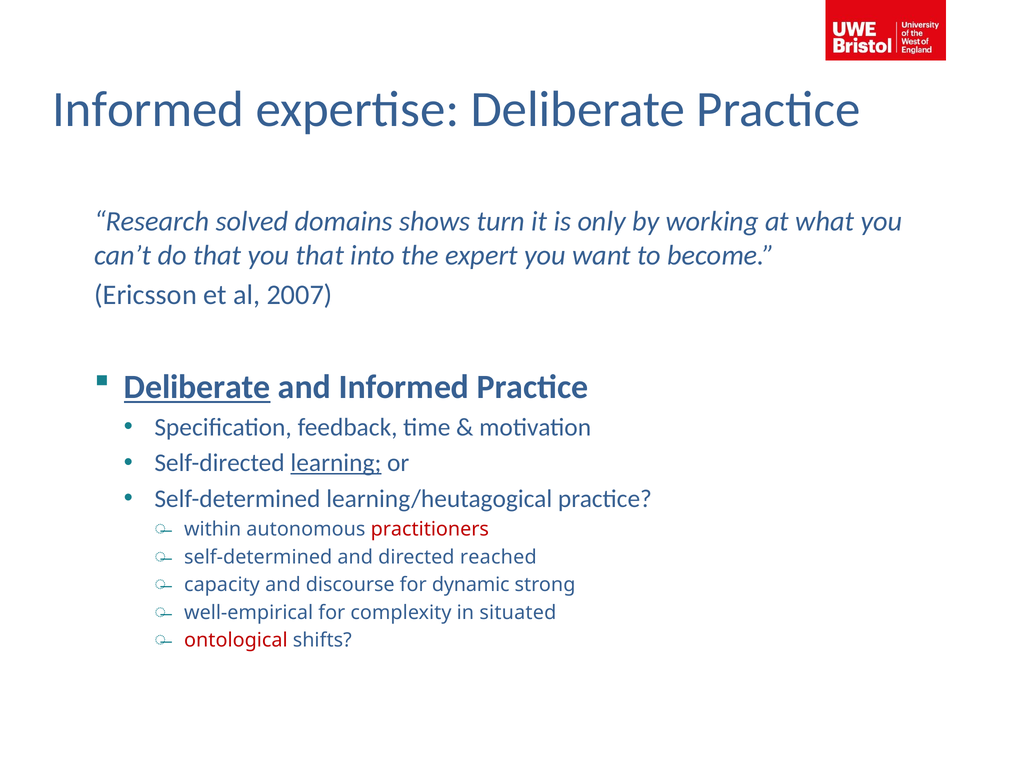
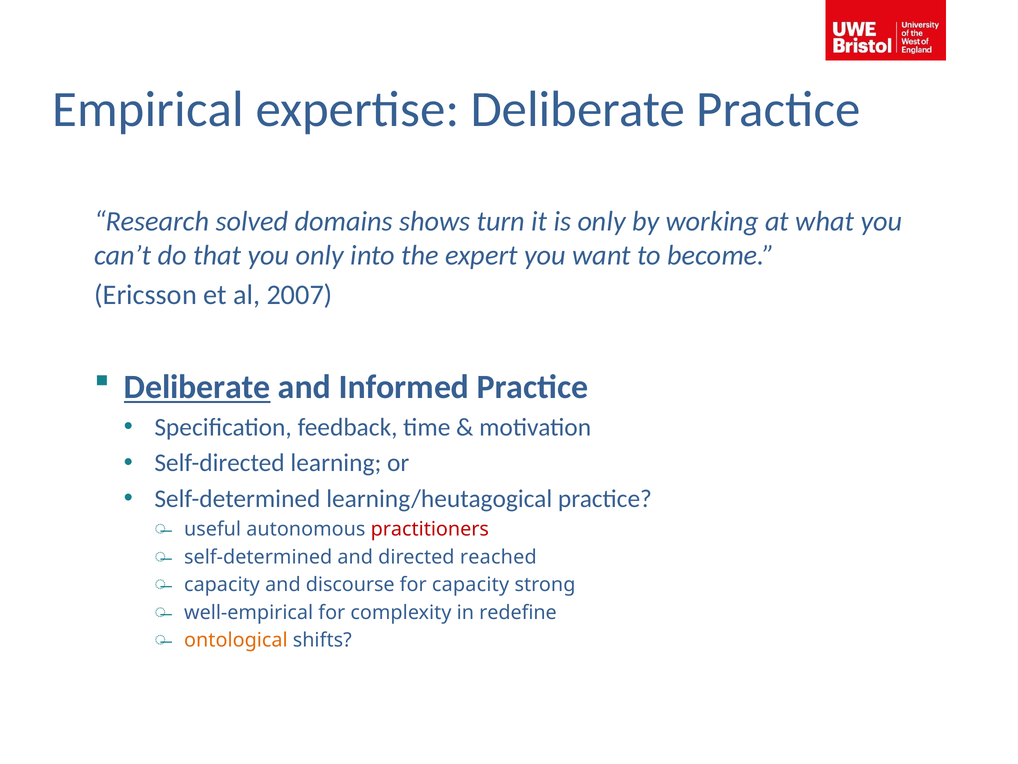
Informed at (148, 110): Informed -> Empirical
you that: that -> only
learning underline: present -> none
within: within -> useful
for dynamic: dynamic -> capacity
situated: situated -> redefine
ontological colour: red -> orange
